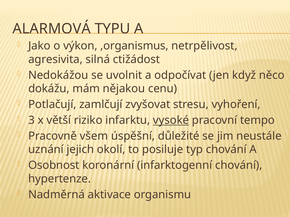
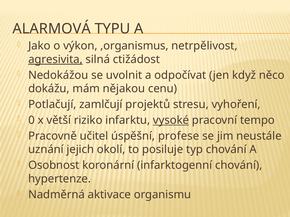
agresivita underline: none -> present
zvyšovat: zvyšovat -> projektů
3: 3 -> 0
všem: všem -> učitel
důležité: důležité -> profese
